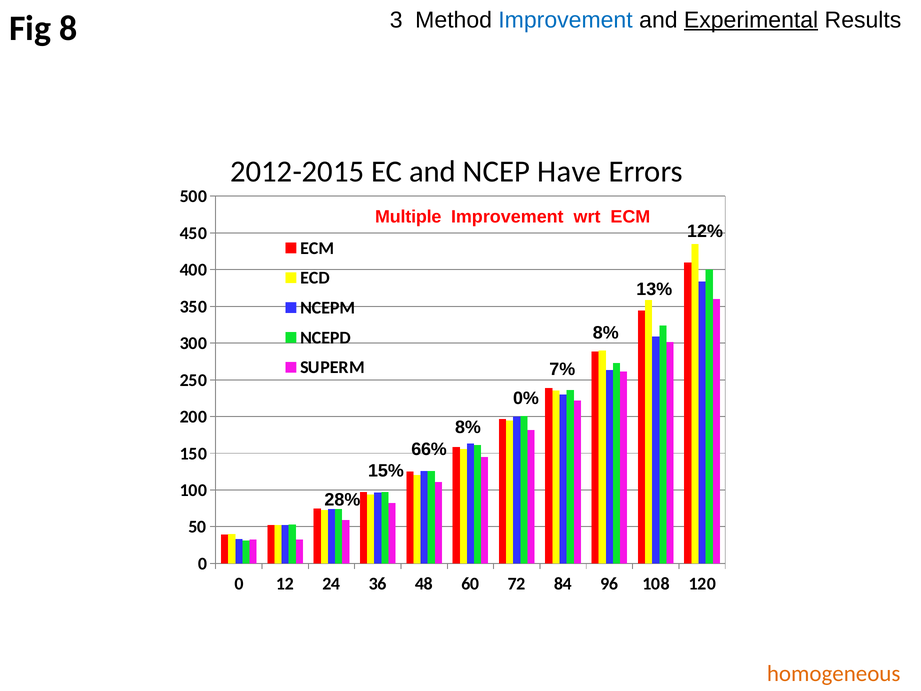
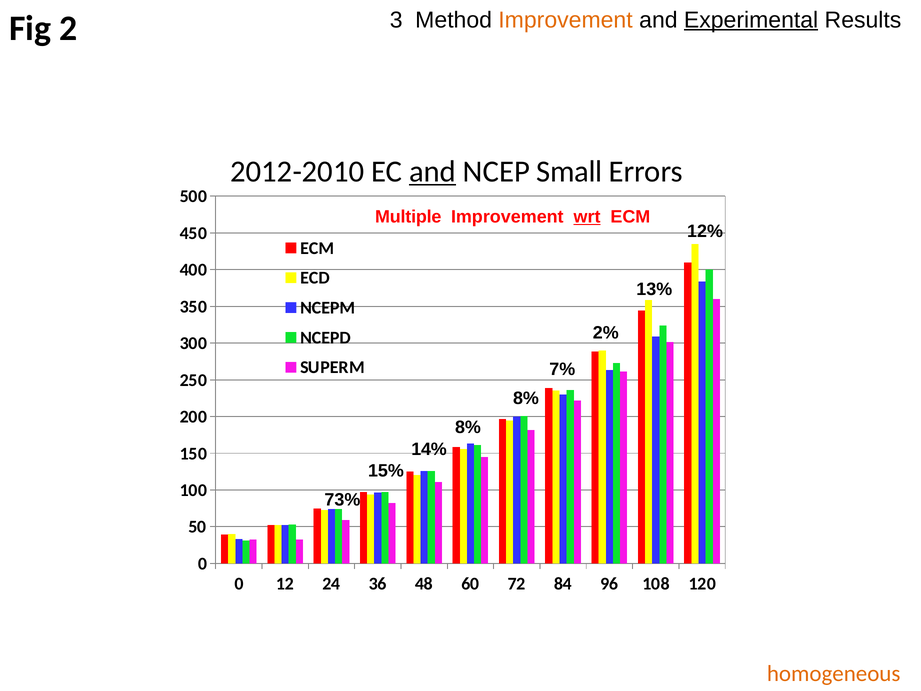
8: 8 -> 2
Improvement at (566, 20) colour: blue -> orange
2012-2015: 2012-2015 -> 2012-2010
and at (433, 171) underline: none -> present
Have: Have -> Small
wrt underline: none -> present
8% at (606, 333): 8% -> 2%
0% at (526, 398): 0% -> 8%
66%: 66% -> 14%
28%: 28% -> 73%
